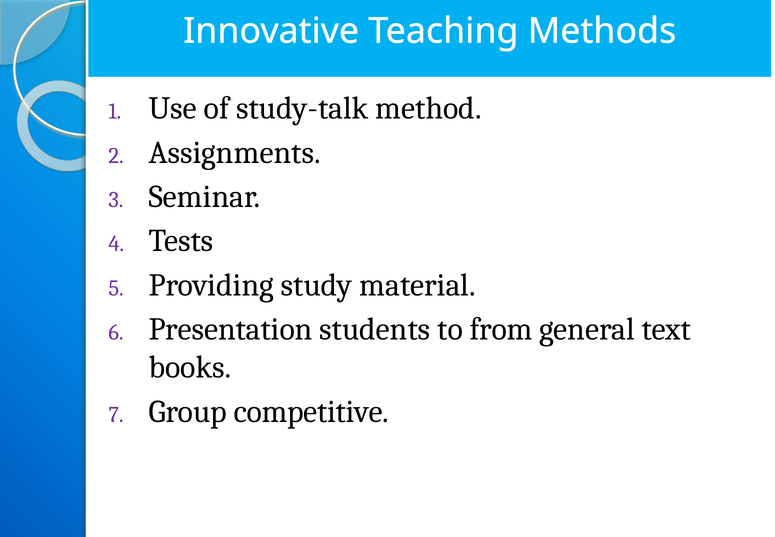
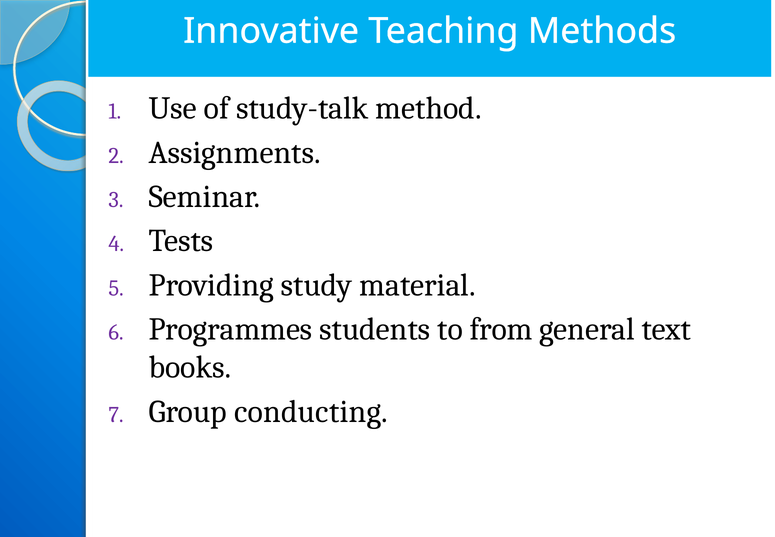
Presentation: Presentation -> Programmes
competitive: competitive -> conducting
